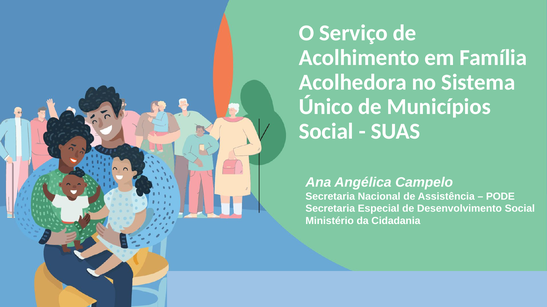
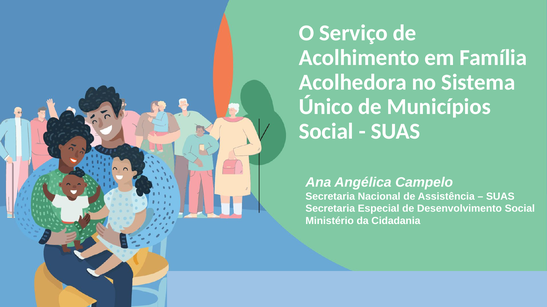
PODE at (500, 197): PODE -> SUAS
